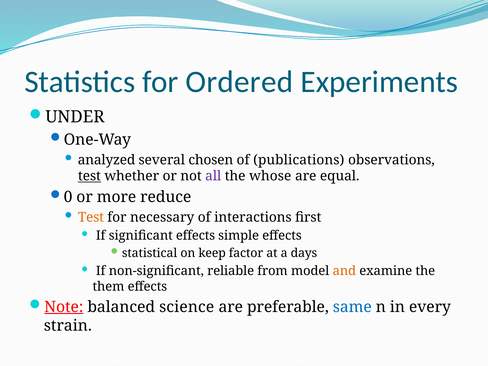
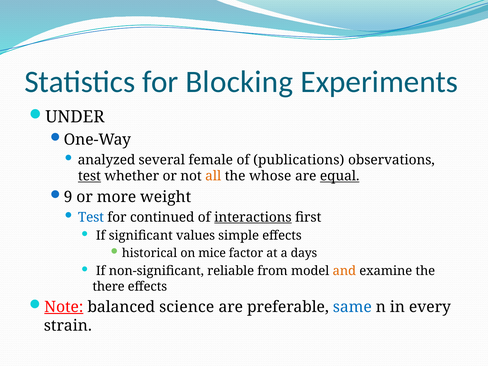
Ordered: Ordered -> Blocking
chosen: chosen -> female
all colour: purple -> orange
equal underline: none -> present
0: 0 -> 9
reduce: reduce -> weight
Test at (91, 217) colour: orange -> blue
necessary: necessary -> continued
interactions underline: none -> present
significant effects: effects -> values
statistical: statistical -> historical
keep: keep -> mice
them: them -> there
